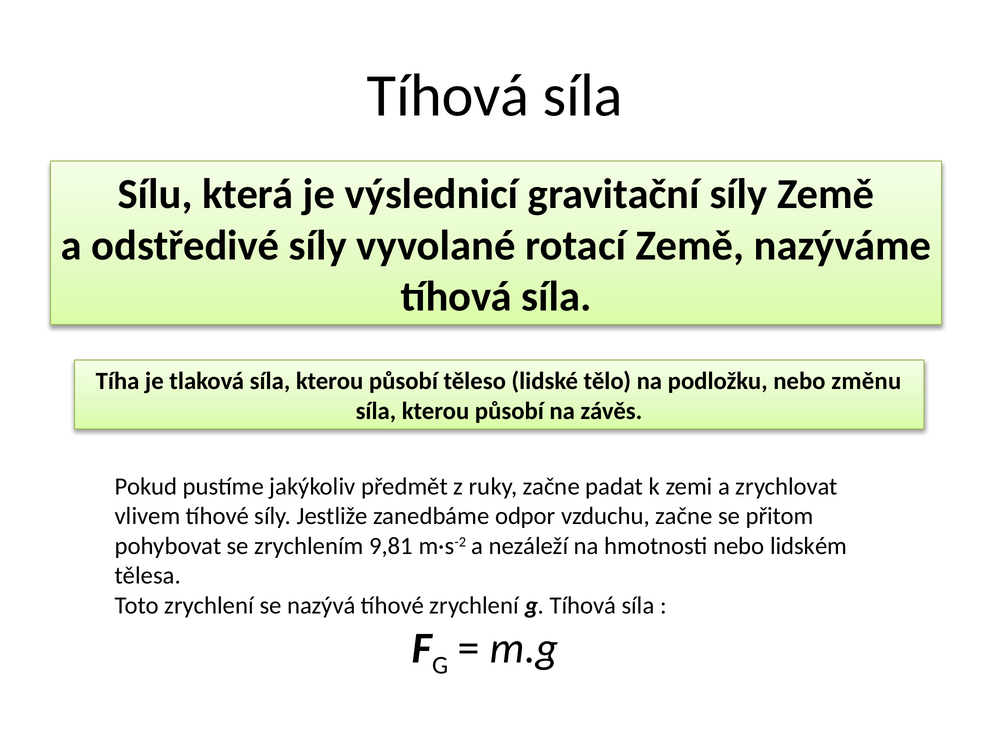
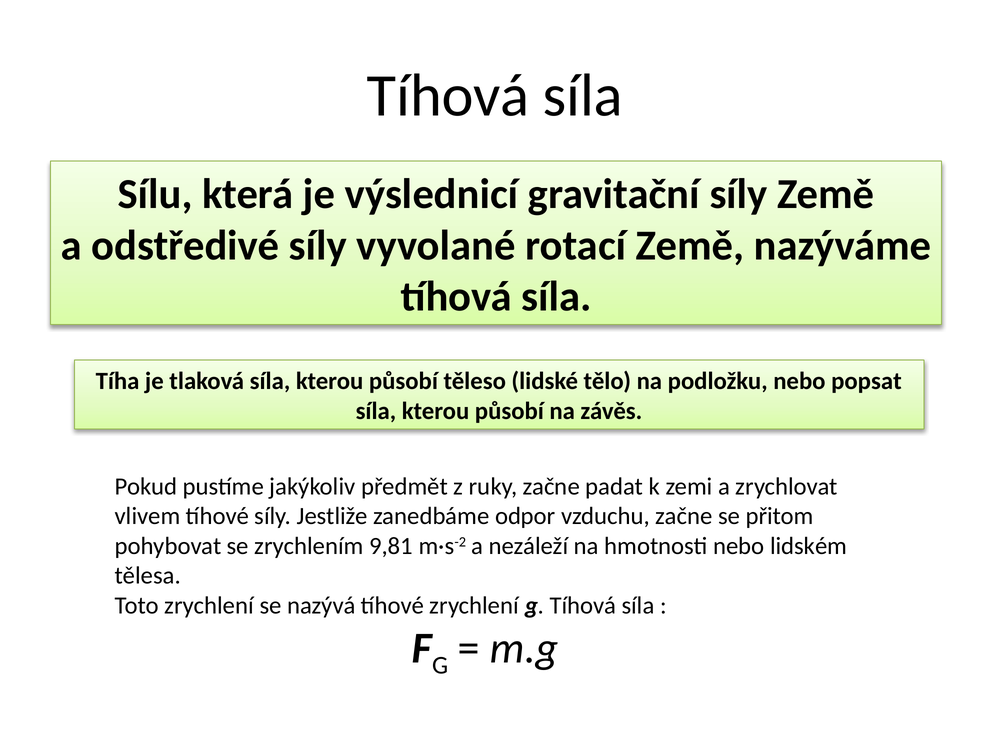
změnu: změnu -> popsat
